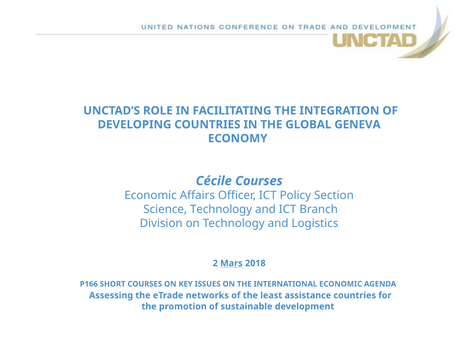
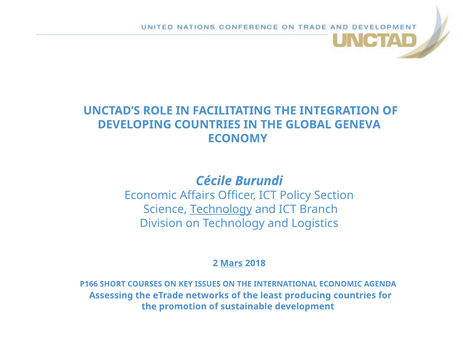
Cécile Courses: Courses -> Burundi
Technology at (221, 210) underline: none -> present
assistance: assistance -> producing
